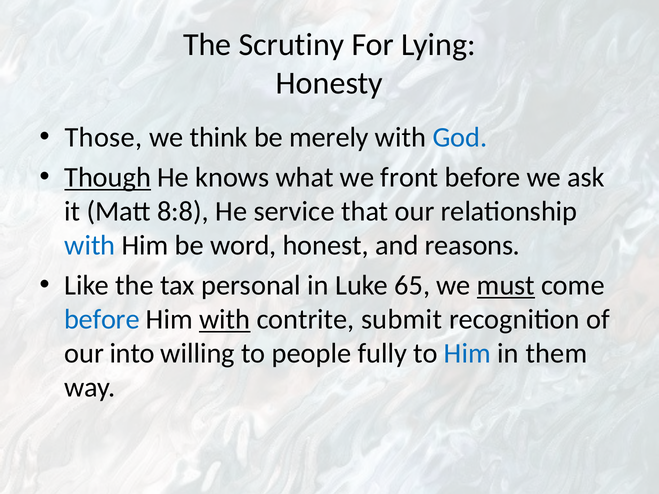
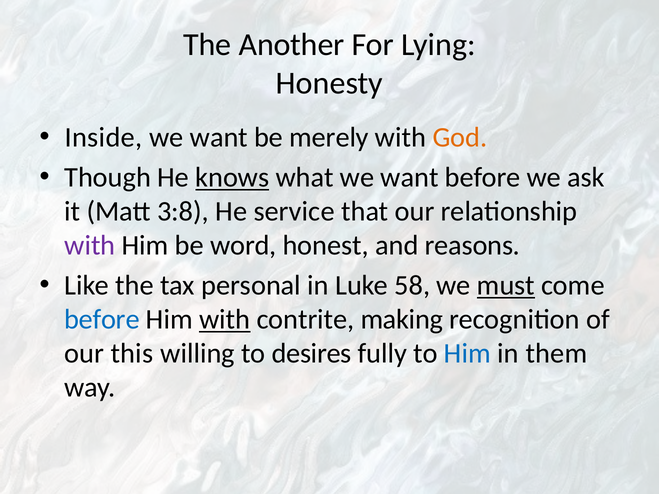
Scrutiny: Scrutiny -> Another
Those: Those -> Inside
think at (219, 138): think -> want
God colour: blue -> orange
Though underline: present -> none
knows underline: none -> present
what we front: front -> want
8:8: 8:8 -> 3:8
with at (90, 246) colour: blue -> purple
65: 65 -> 58
submit: submit -> making
into: into -> this
people: people -> desires
